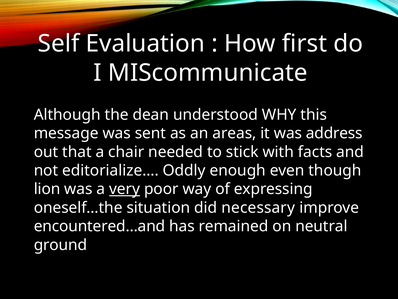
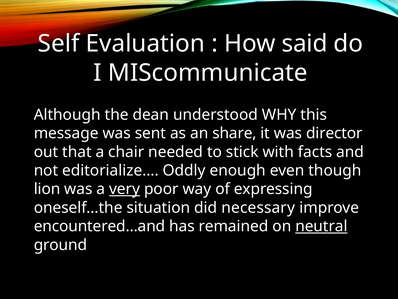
first: first -> said
areas: areas -> share
address: address -> director
neutral underline: none -> present
